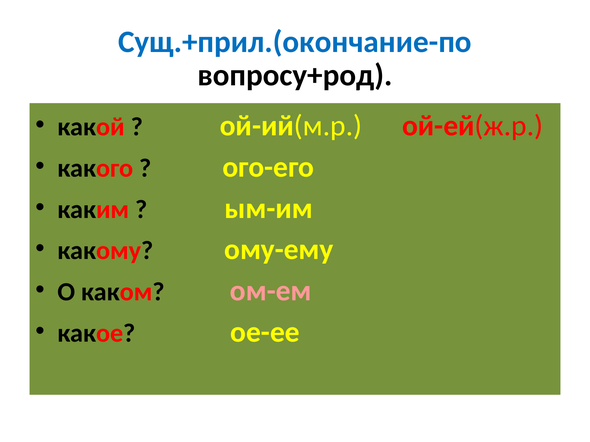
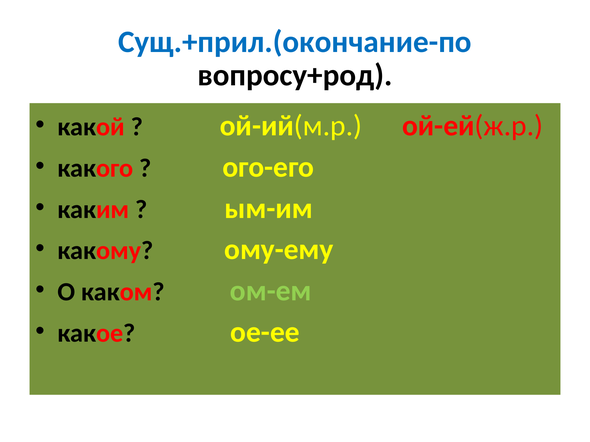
ом-ем colour: pink -> light green
